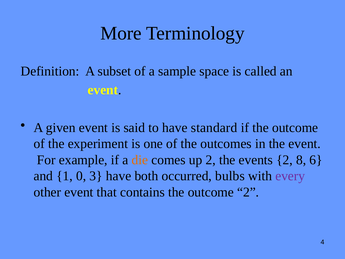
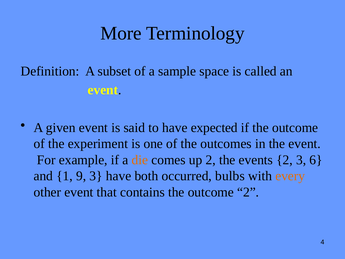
standard: standard -> expected
2 8: 8 -> 3
0: 0 -> 9
every colour: purple -> orange
